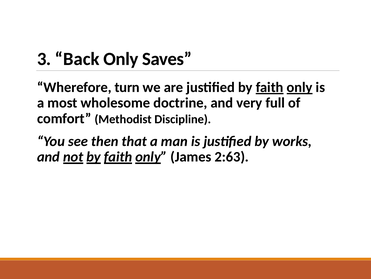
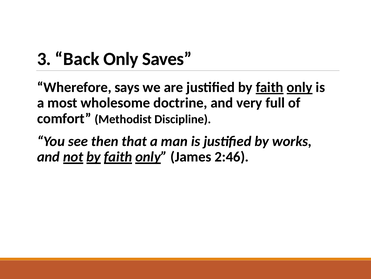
turn: turn -> says
2:63: 2:63 -> 2:46
